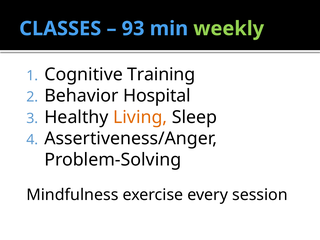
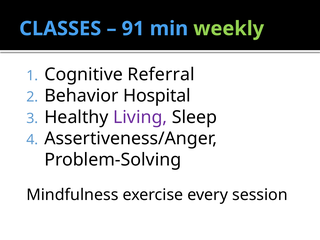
93: 93 -> 91
Training: Training -> Referral
Living colour: orange -> purple
